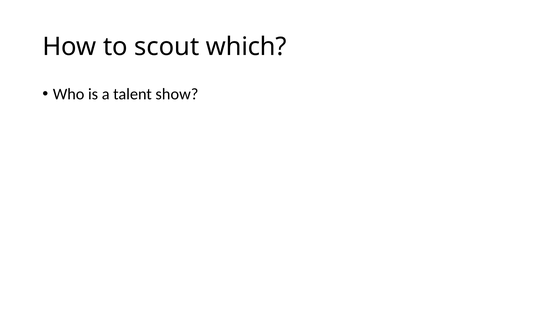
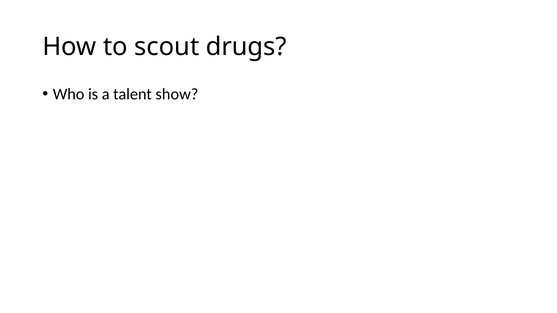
which: which -> drugs
